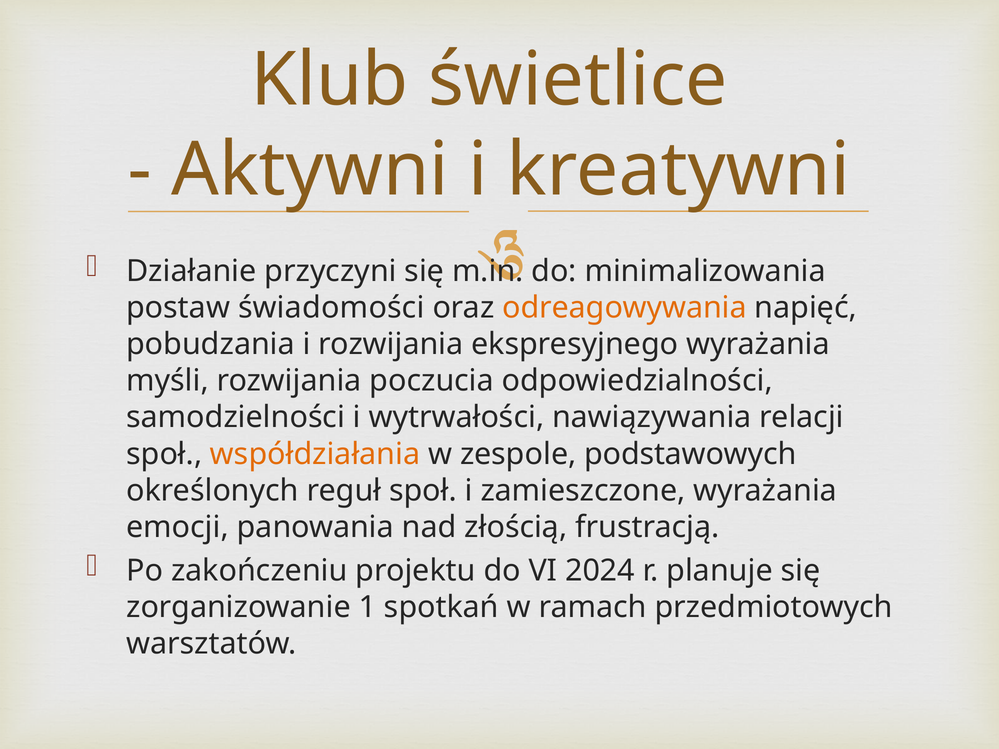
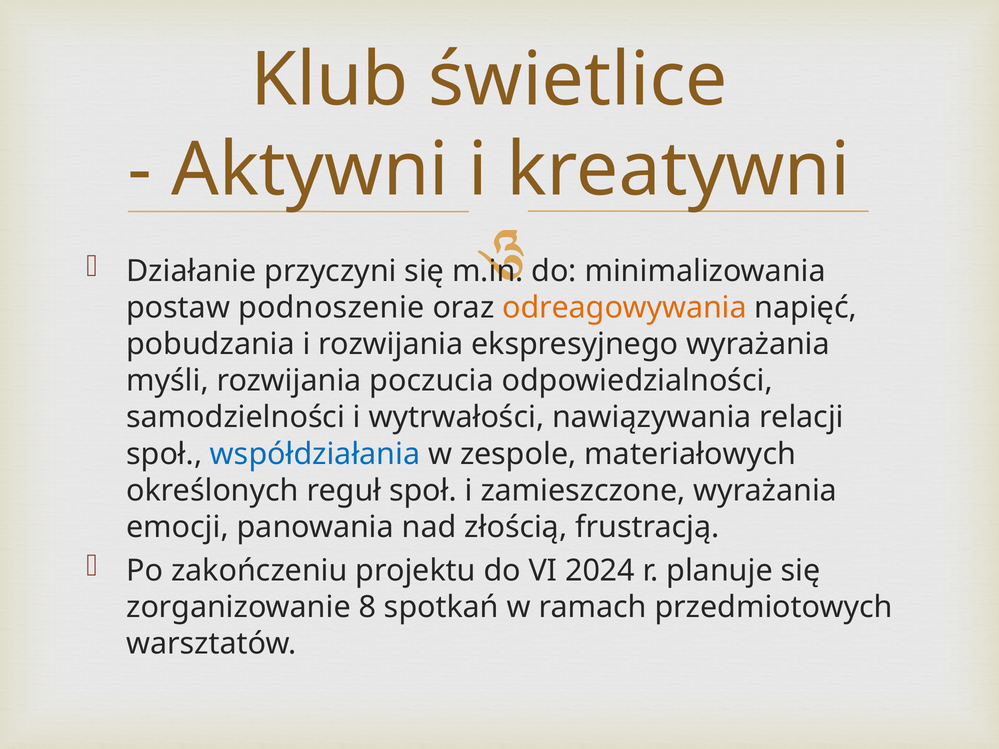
świadomości: świadomości -> podnoszenie
współdziałania colour: orange -> blue
podstawowych: podstawowych -> materiałowych
1: 1 -> 8
